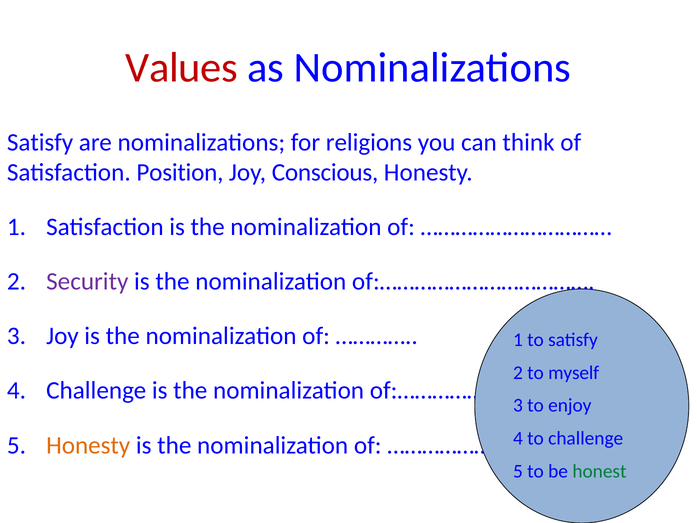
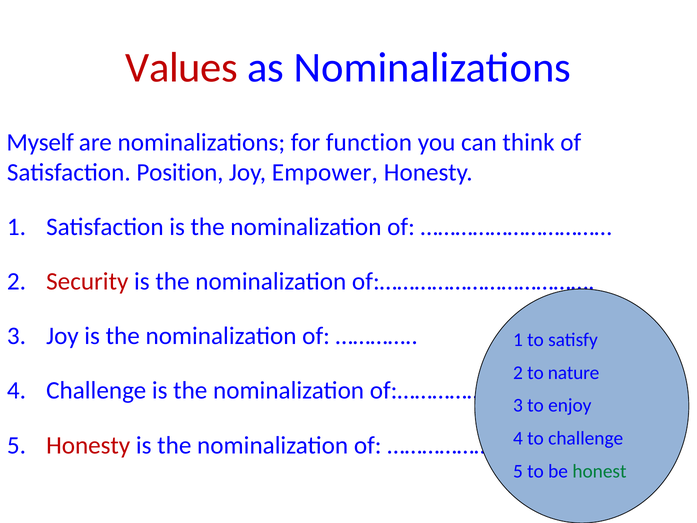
Satisfy at (40, 142): Satisfy -> Myself
religions: religions -> function
Conscious: Conscious -> Empower
Security colour: purple -> red
myself: myself -> nature
Honesty at (88, 445) colour: orange -> red
